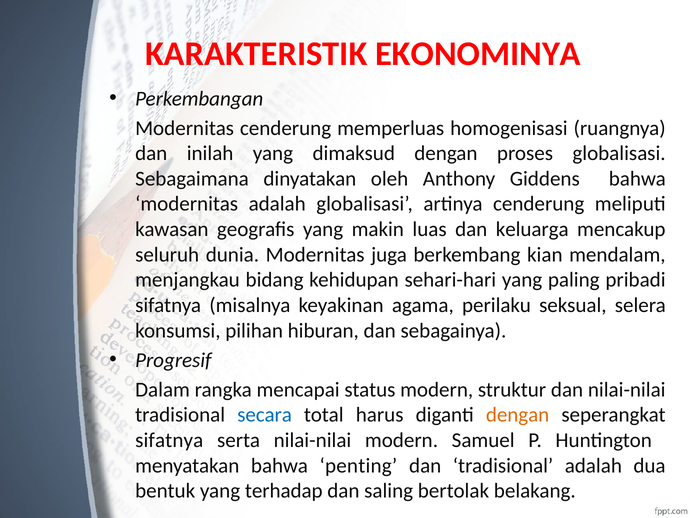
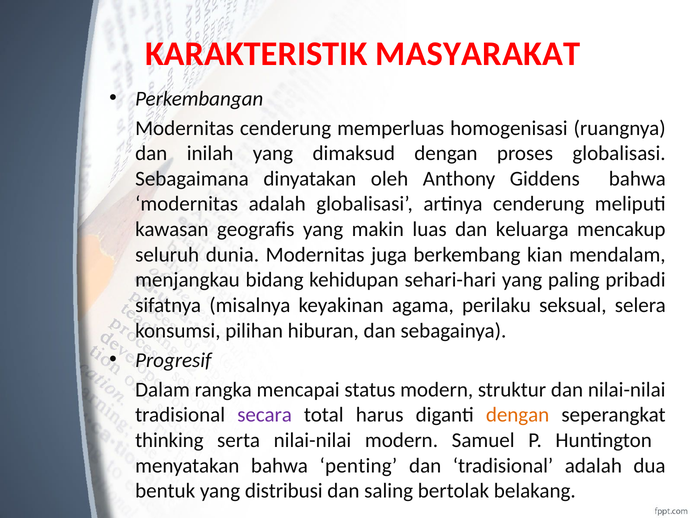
EKONOMINYA: EKONOMINYA -> MASYARAKAT
secara colour: blue -> purple
sifatnya at (169, 440): sifatnya -> thinking
terhadap: terhadap -> distribusi
